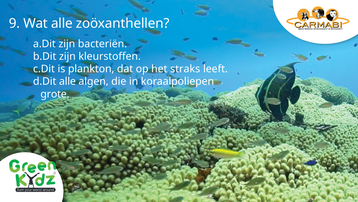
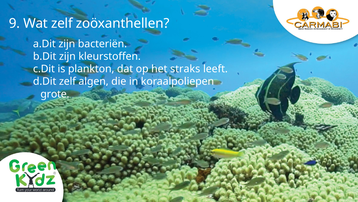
Wat alle: alle -> zelf
alle at (67, 81): alle -> zelf
